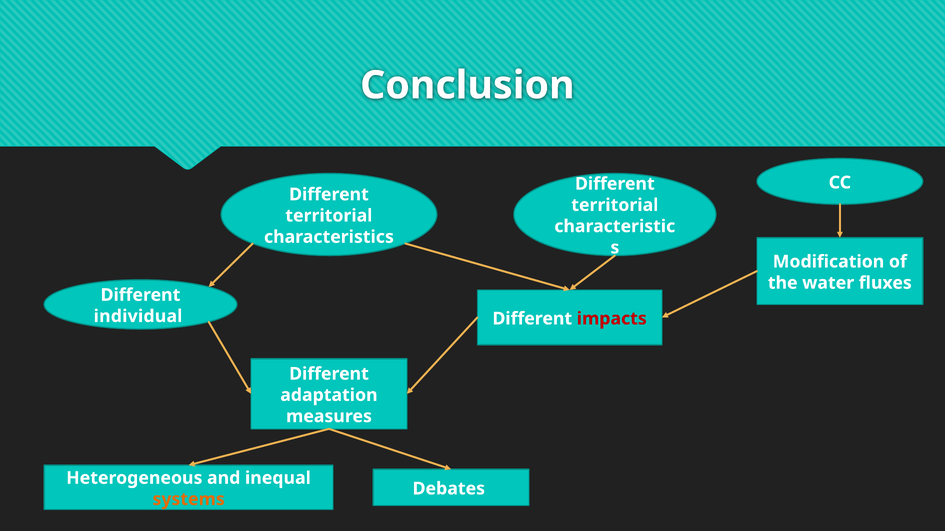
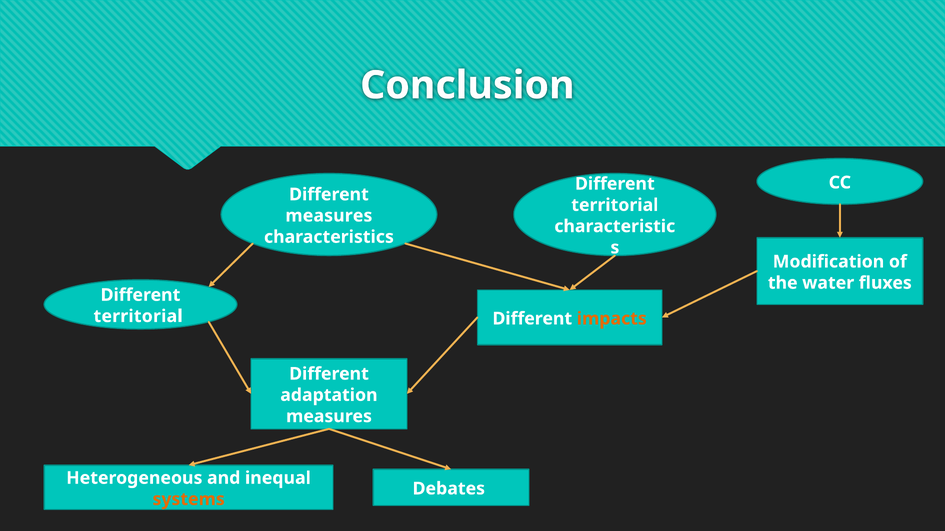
territorial at (329, 216): territorial -> measures
individual at (138, 317): individual -> territorial
impacts colour: red -> orange
